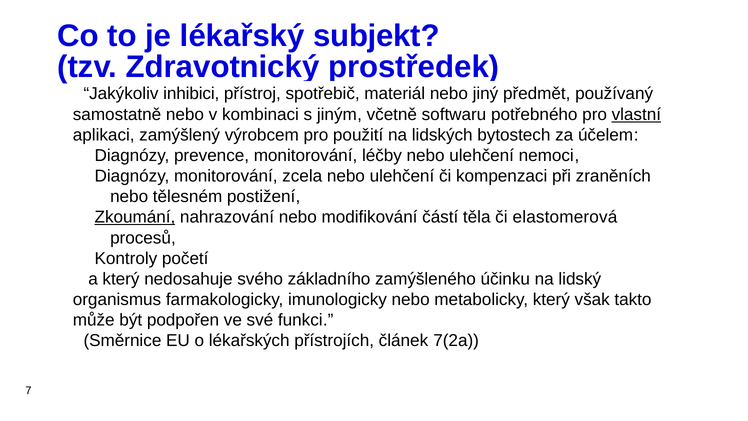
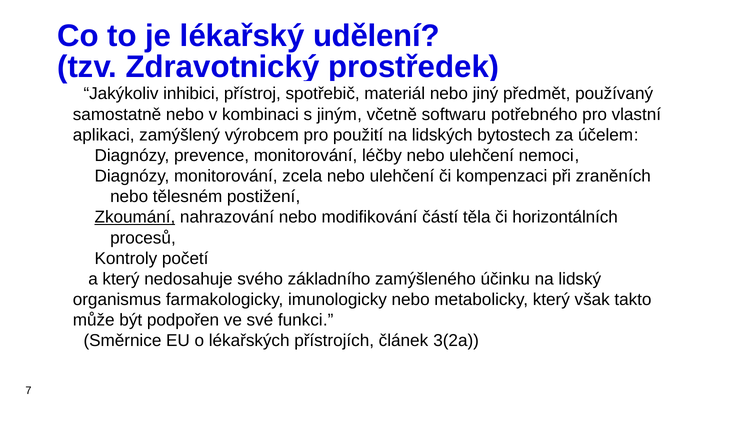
subjekt: subjekt -> udělení
vlastní underline: present -> none
elastomerová: elastomerová -> horizontálních
7(2a: 7(2a -> 3(2a
